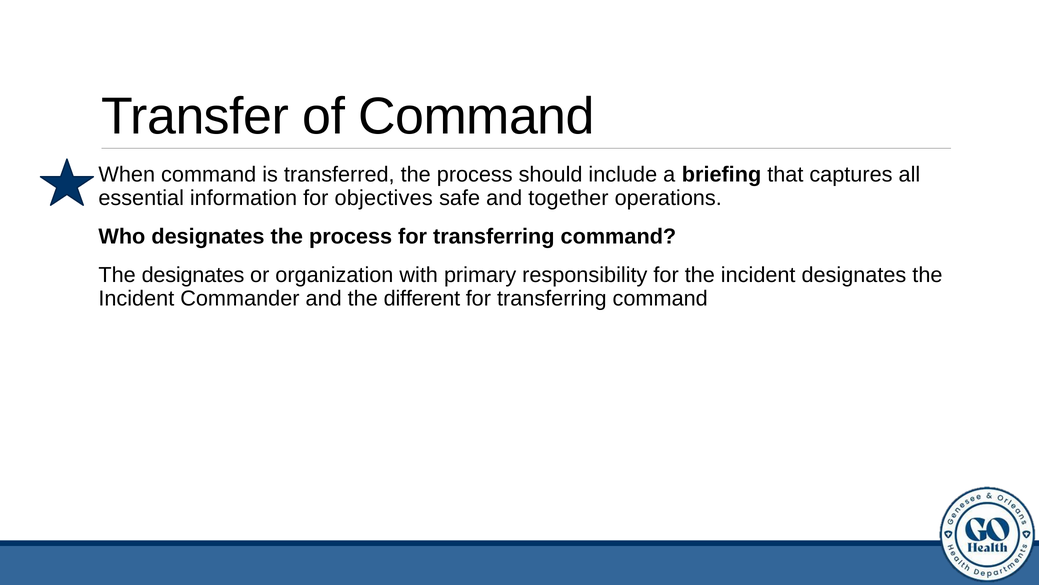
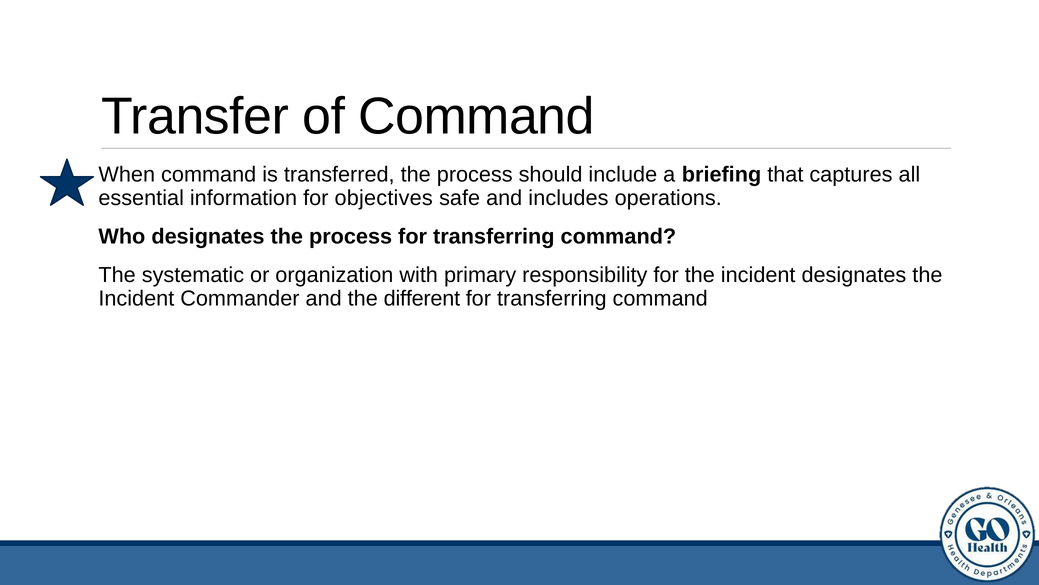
together: together -> includes
The designates: designates -> systematic
